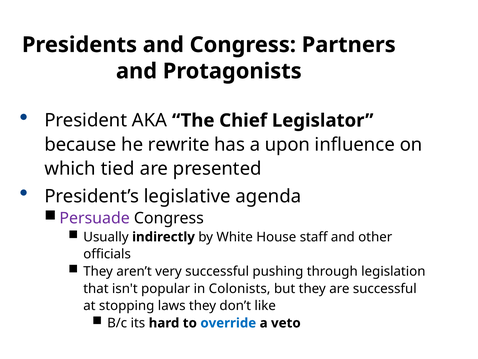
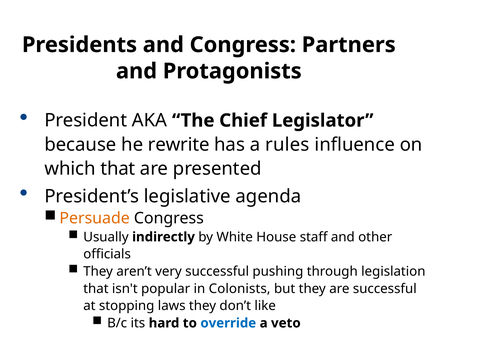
upon: upon -> rules
which tied: tied -> that
Persuade colour: purple -> orange
